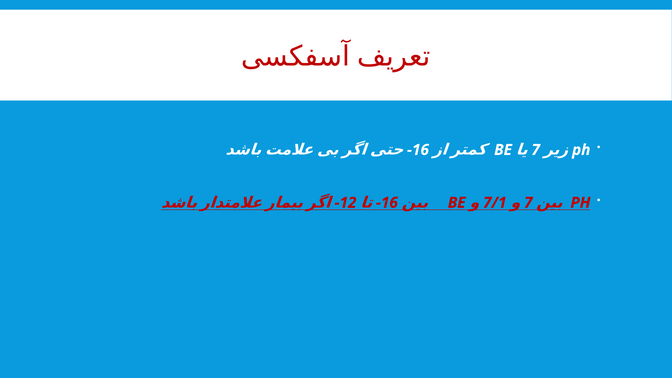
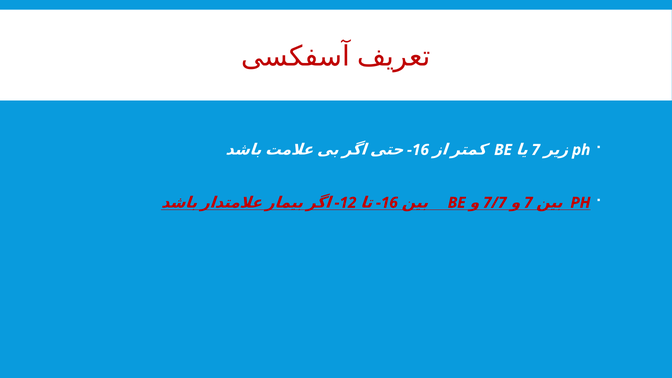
7/1: 7/1 -> 7/7
